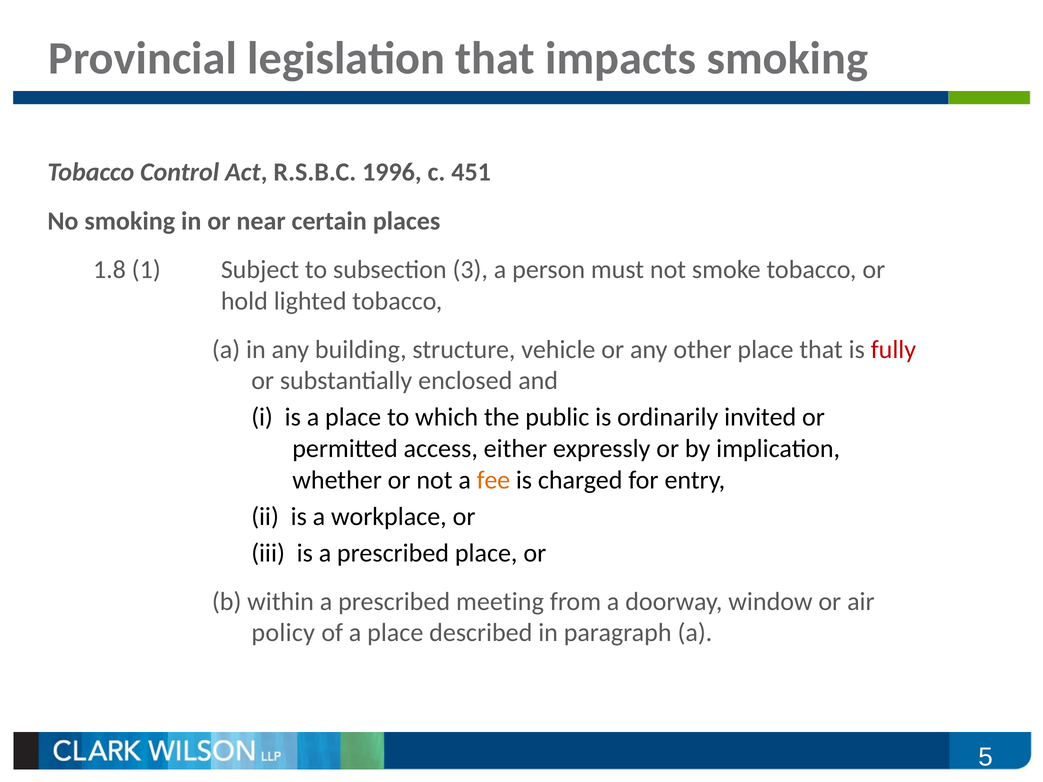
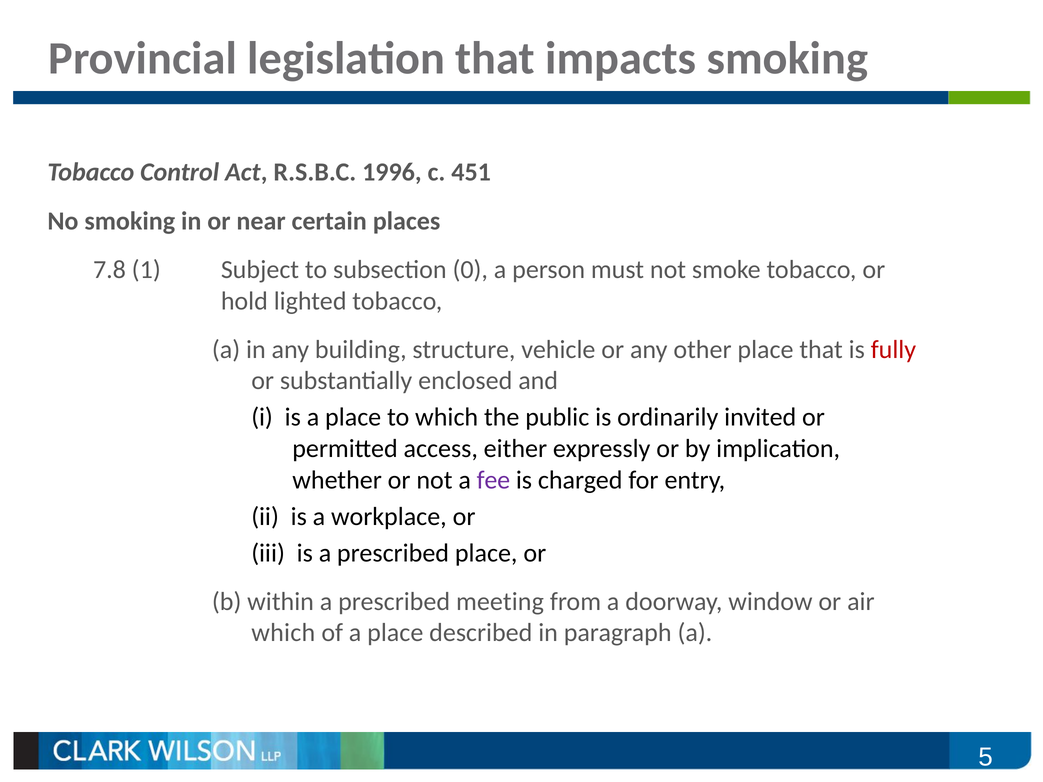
1.8: 1.8 -> 7.8
3: 3 -> 0
fee colour: orange -> purple
policy at (283, 633): policy -> which
